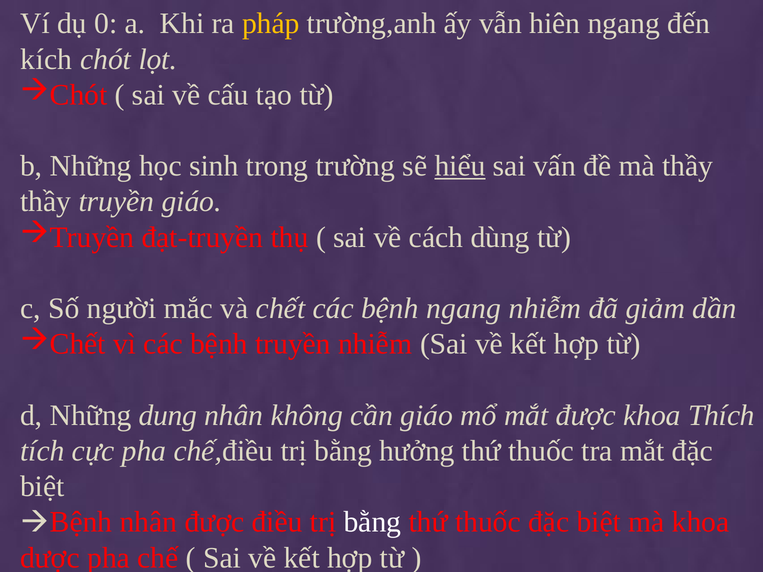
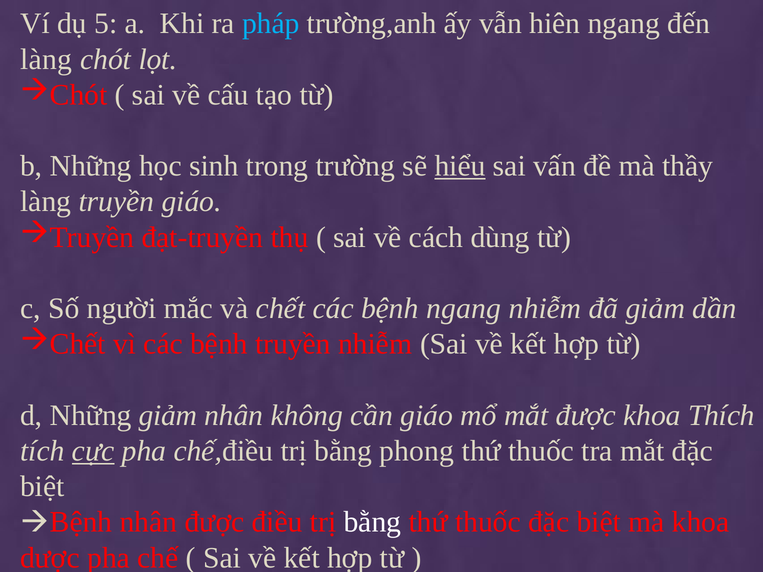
0: 0 -> 5
pháp colour: yellow -> light blue
kích at (46, 59): kích -> làng
thầy at (46, 202): thầy -> làng
Những dung: dung -> giảm
cực underline: none -> present
hưởng: hưởng -> phong
